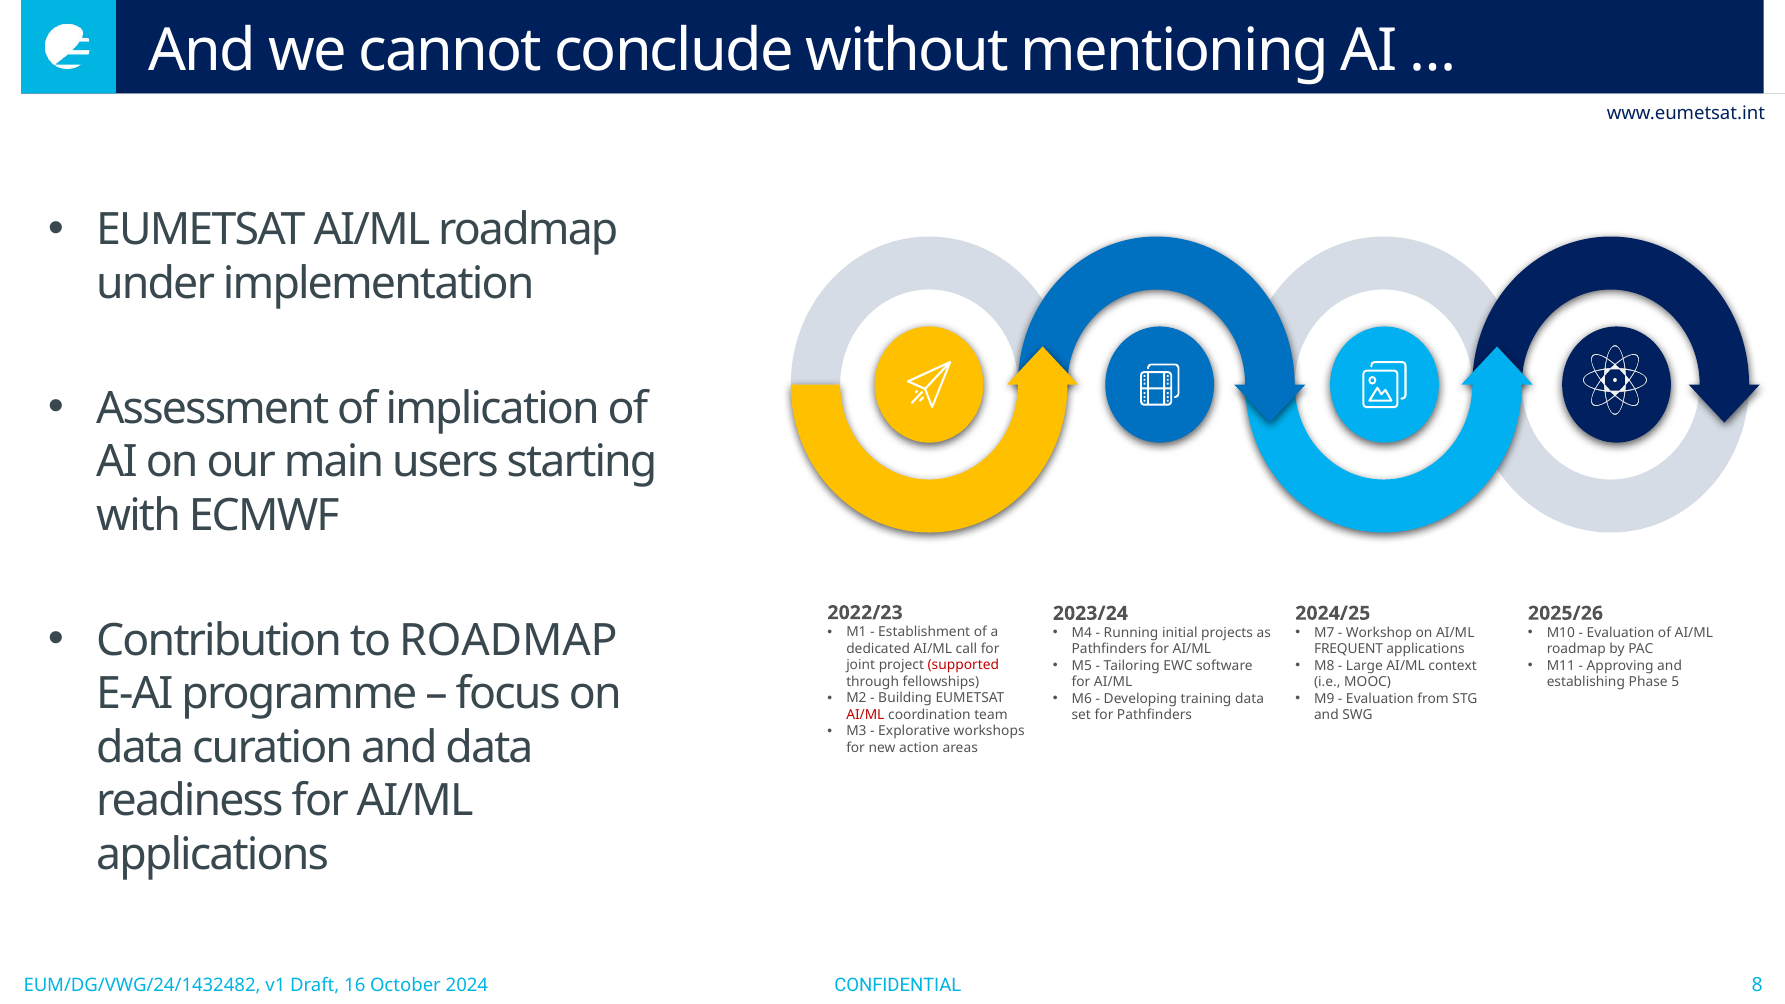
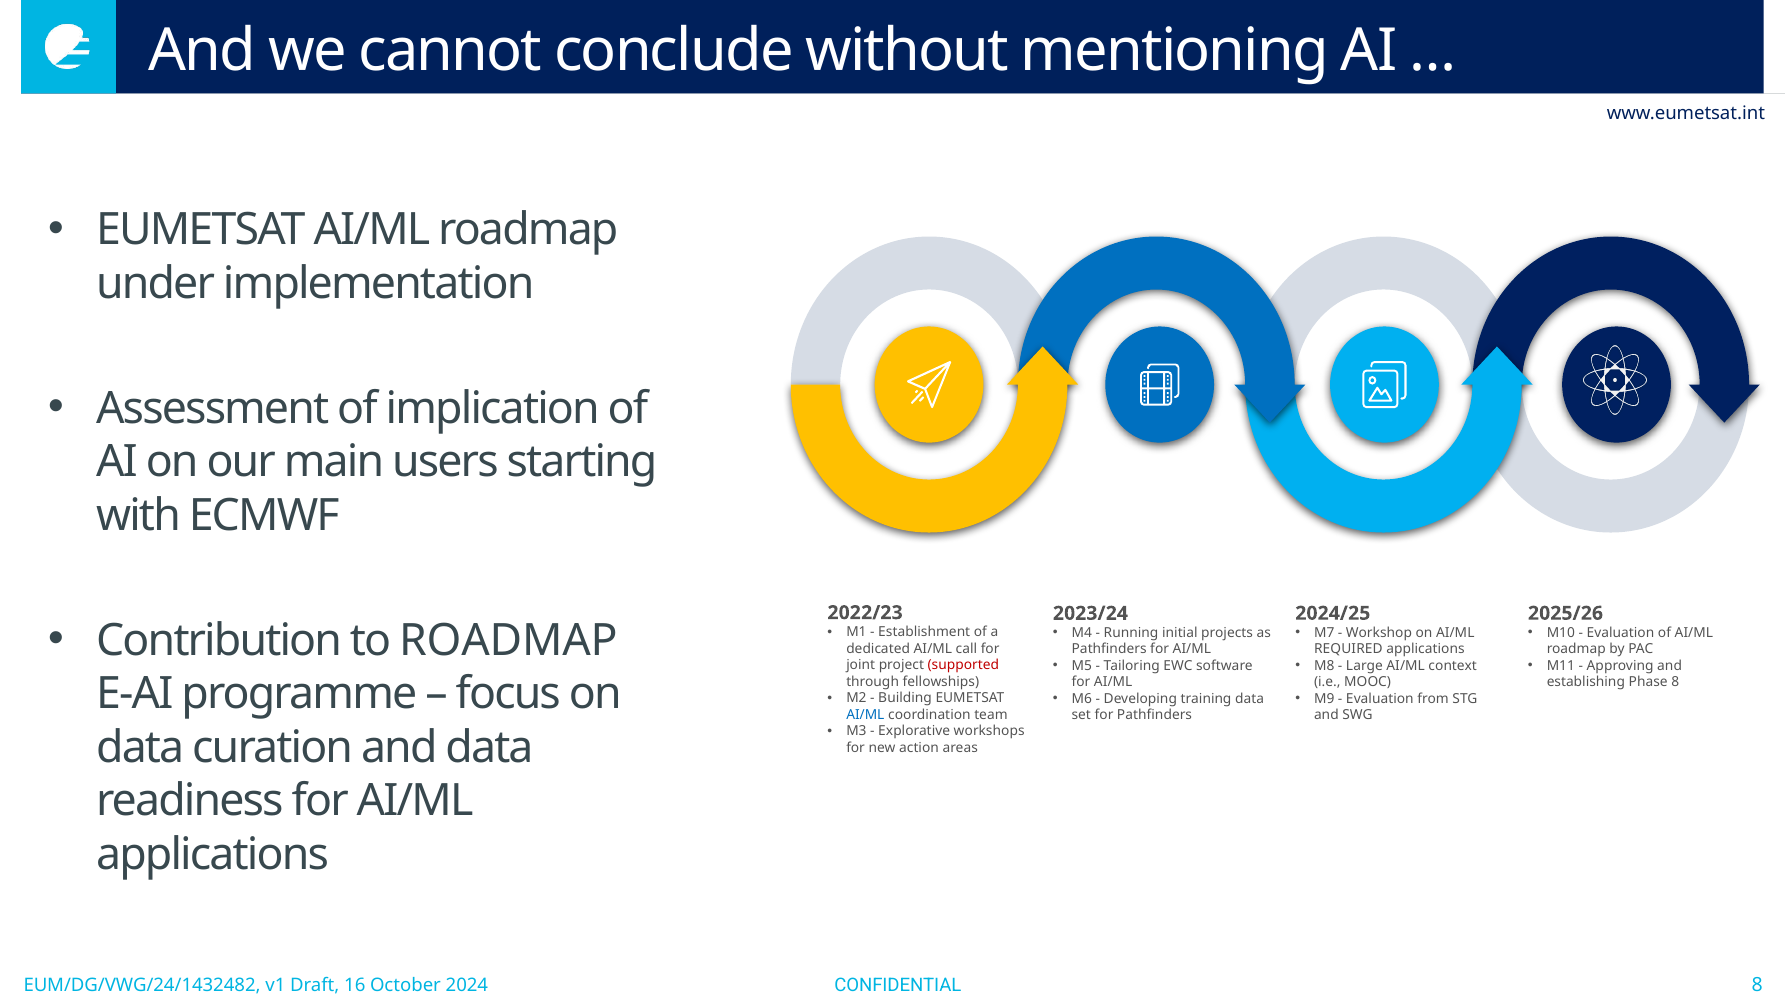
FREQUENT: FREQUENT -> REQUIRED
Phase 5: 5 -> 8
AI/ML at (865, 715) colour: red -> blue
